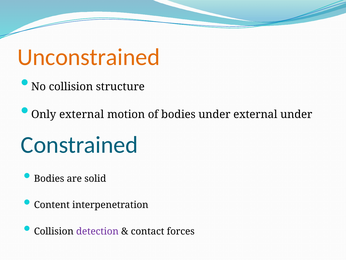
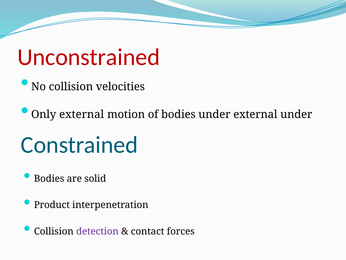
Unconstrained colour: orange -> red
structure: structure -> velocities
Content: Content -> Product
